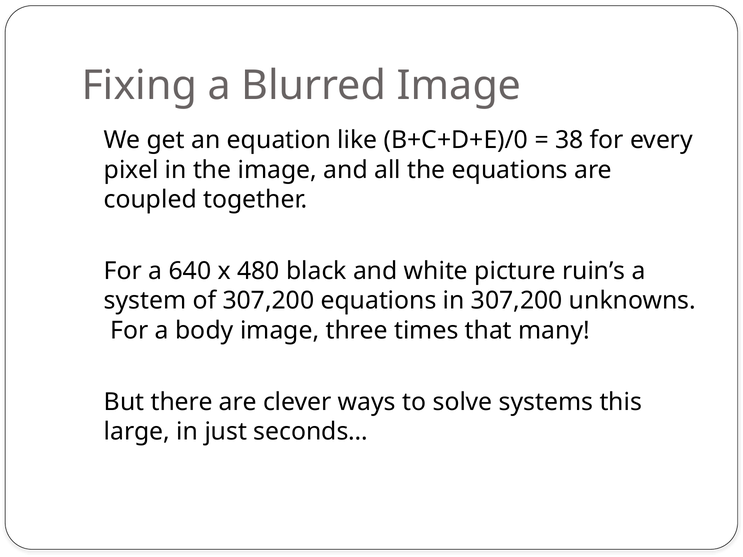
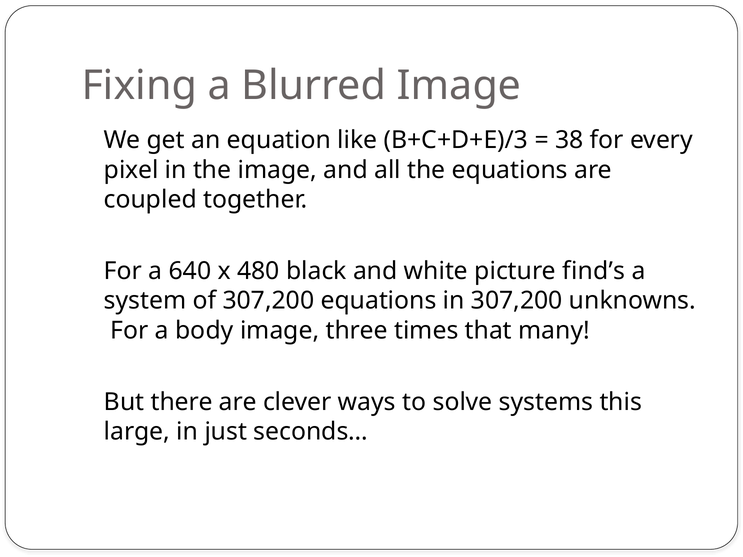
B+C+D+E)/0: B+C+D+E)/0 -> B+C+D+E)/3
ruin’s: ruin’s -> find’s
